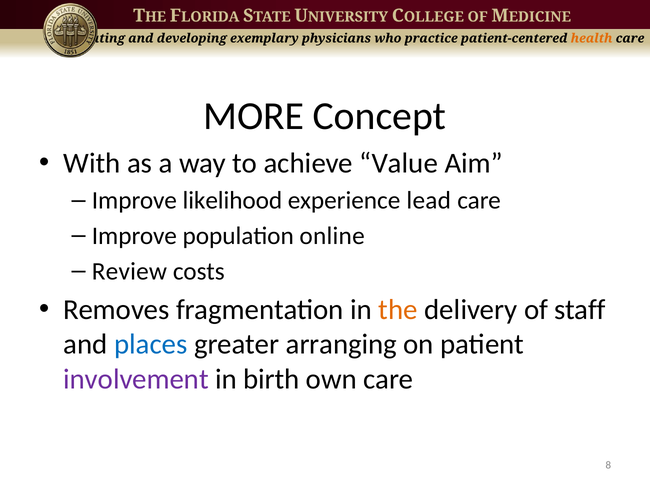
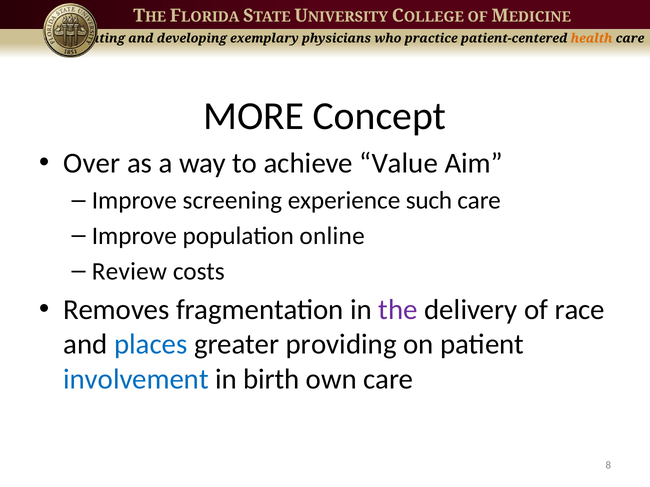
With: With -> Over
likelihood: likelihood -> screening
lead: lead -> such
the colour: orange -> purple
staff: staff -> race
arranging: arranging -> providing
involvement colour: purple -> blue
